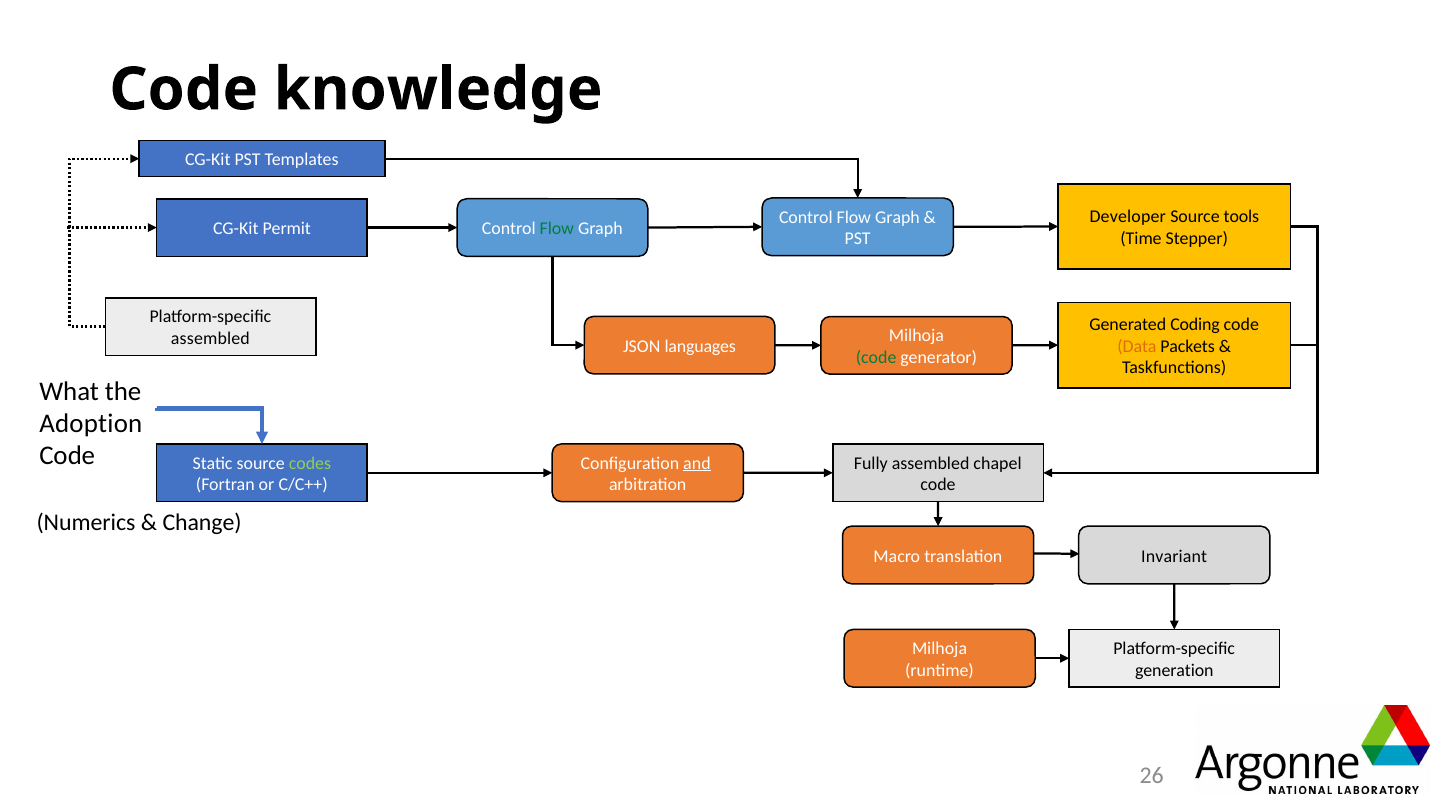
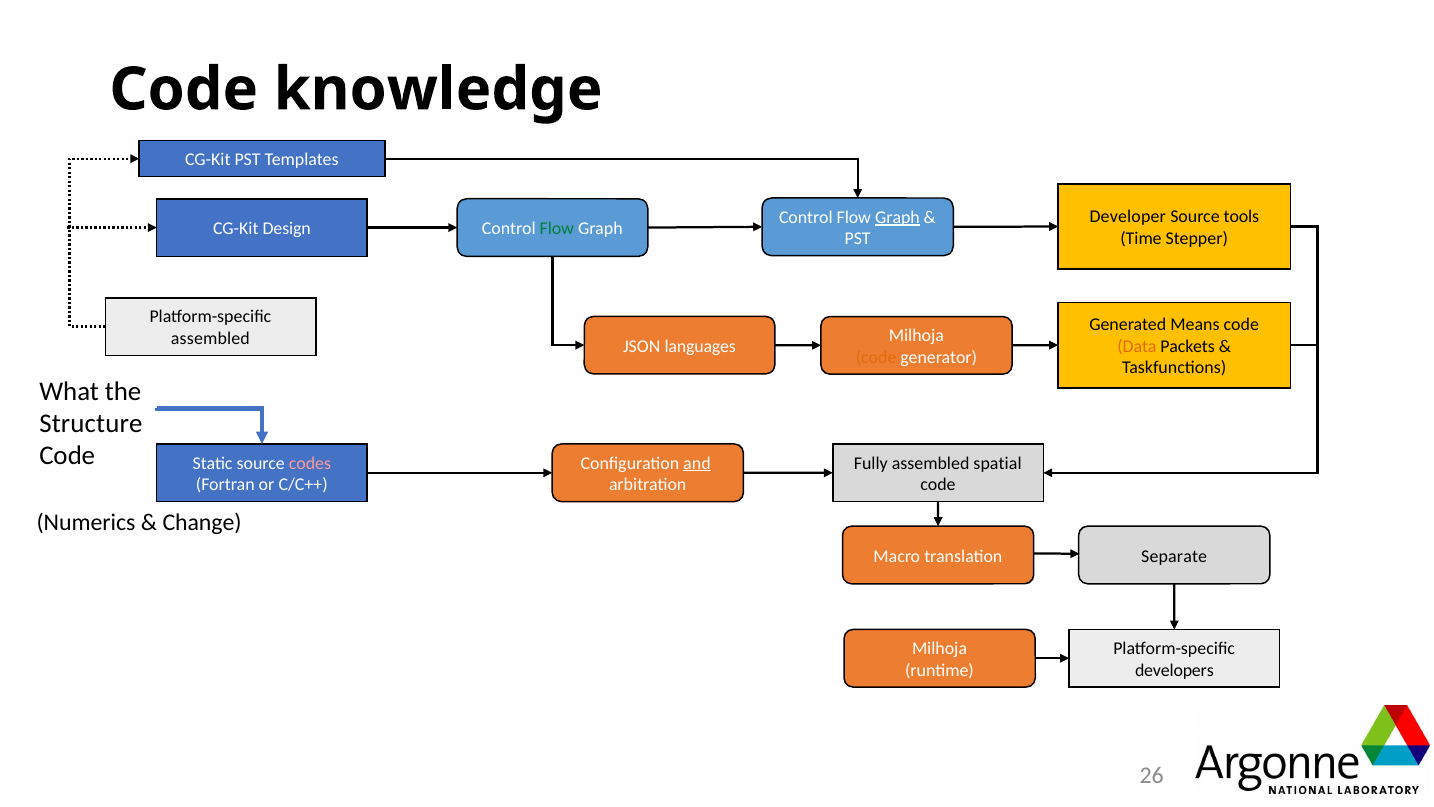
Graph at (898, 217) underline: none -> present
Permit: Permit -> Design
Coding: Coding -> Means
code at (876, 357) colour: green -> orange
Adoption: Adoption -> Structure
codes colour: light green -> pink
chapel: chapel -> spatial
Invariant: Invariant -> Separate
generation: generation -> developers
